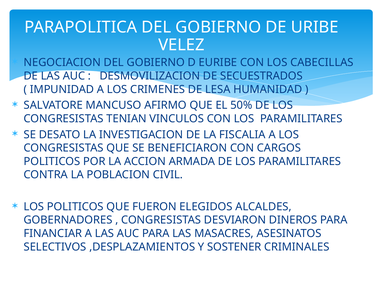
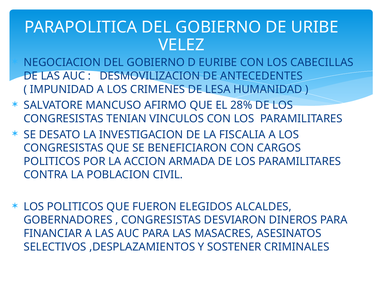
SECUESTRADOS: SECUESTRADOS -> ANTECEDENTES
50%: 50% -> 28%
